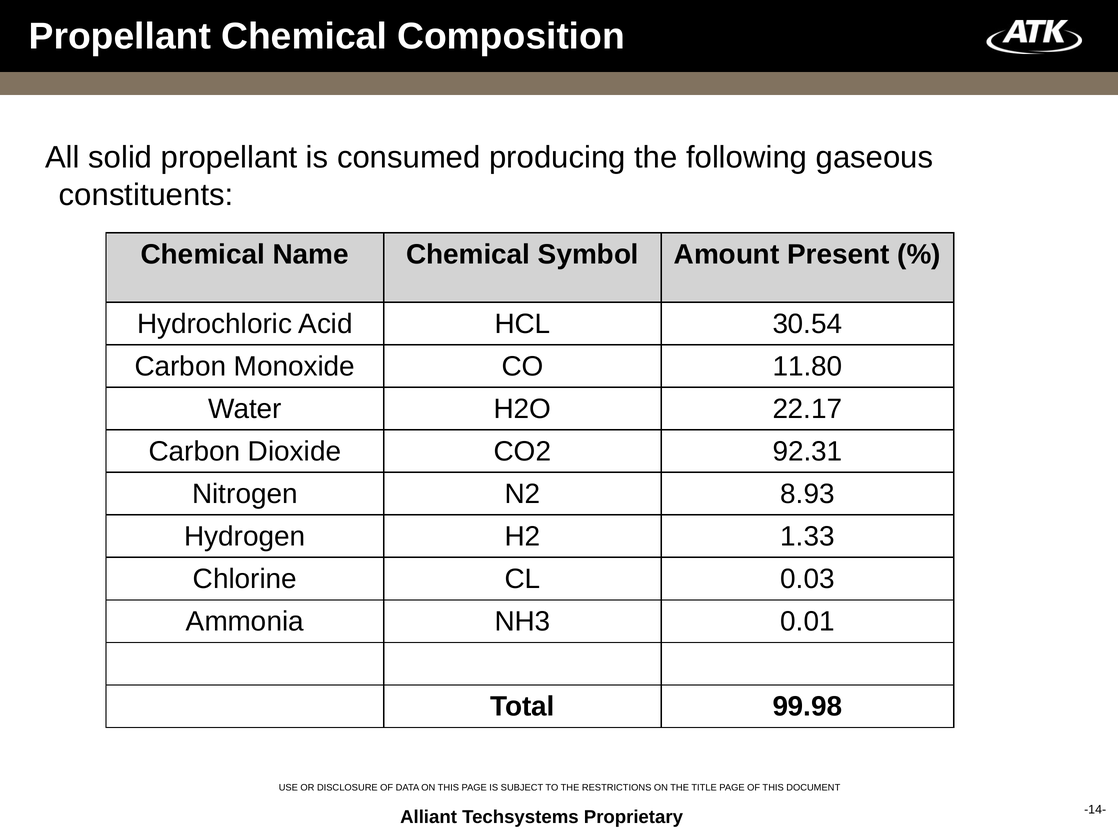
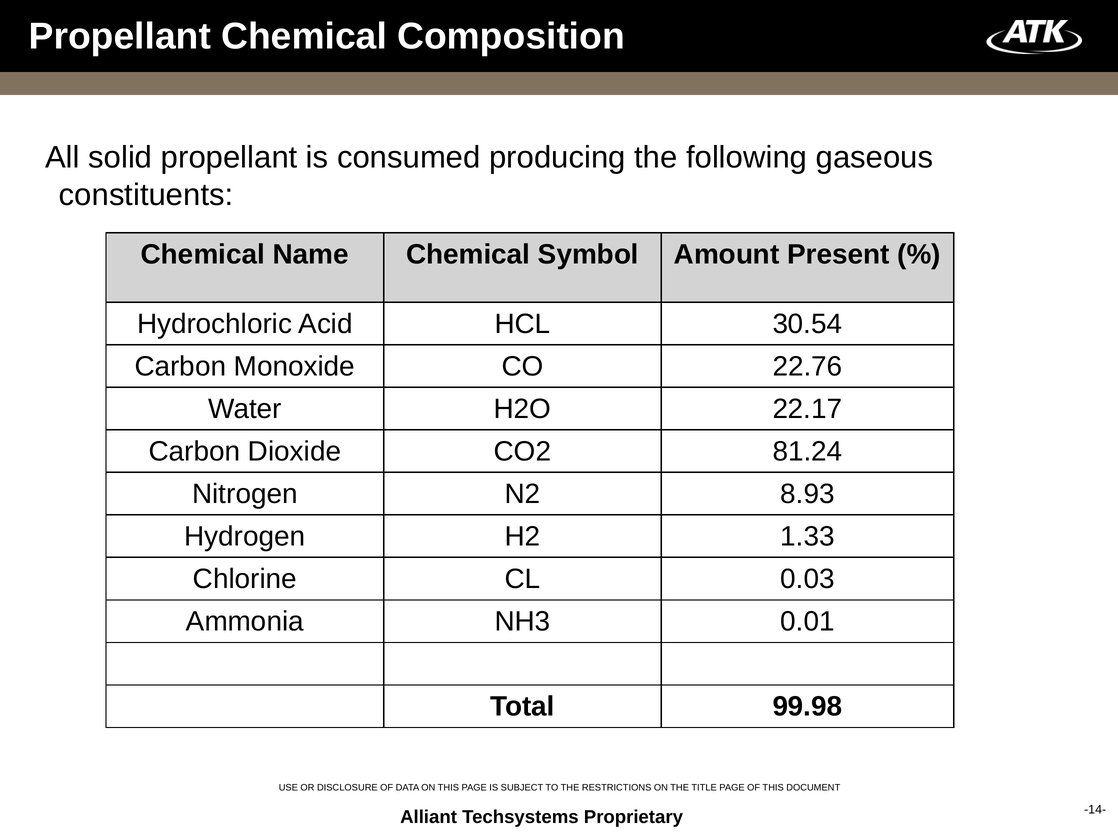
11.80: 11.80 -> 22.76
92.31: 92.31 -> 81.24
